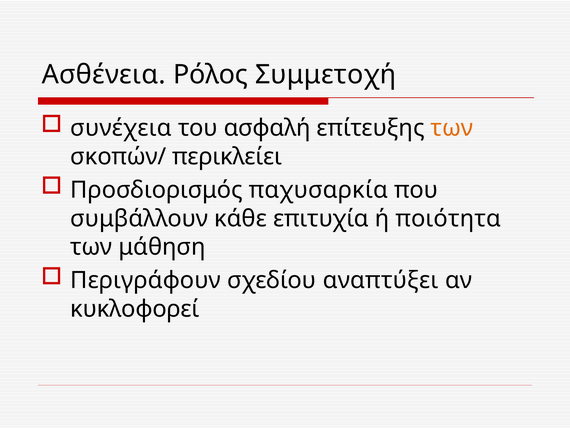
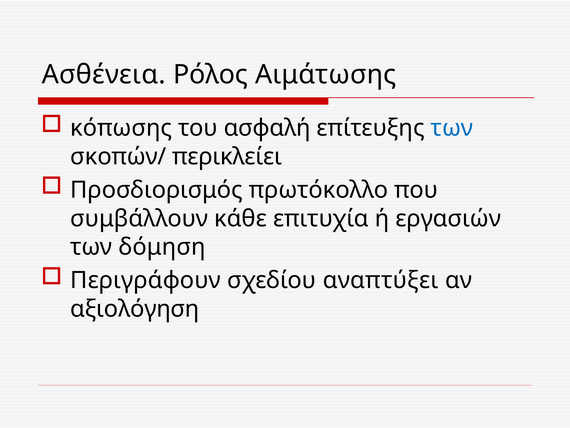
Συμμετοχή: Συμμετοχή -> Αιμάτωσης
συνέχεια: συνέχεια -> κόπωσης
των at (452, 128) colour: orange -> blue
παχυσαρκία: παχυσαρκία -> πρωτόκολλο
ποιότητα: ποιότητα -> εργασιών
μάθηση: μάθηση -> δόμηση
κυκλοφορεί: κυκλοφορεί -> αξιολόγηση
